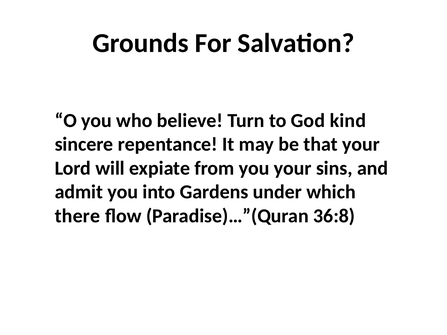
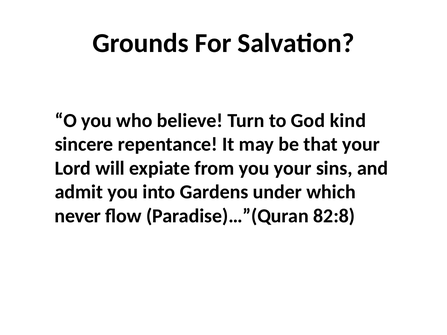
there: there -> never
36:8: 36:8 -> 82:8
